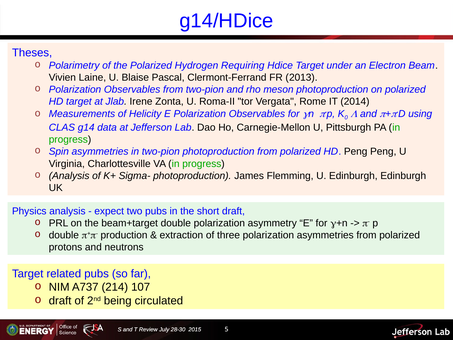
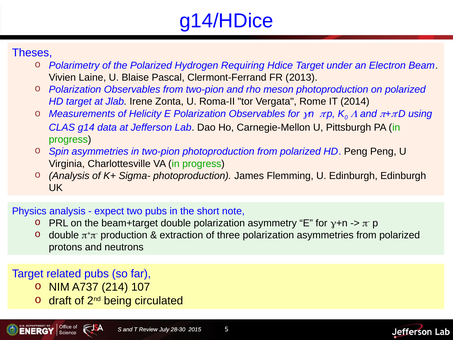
short draft: draft -> note
